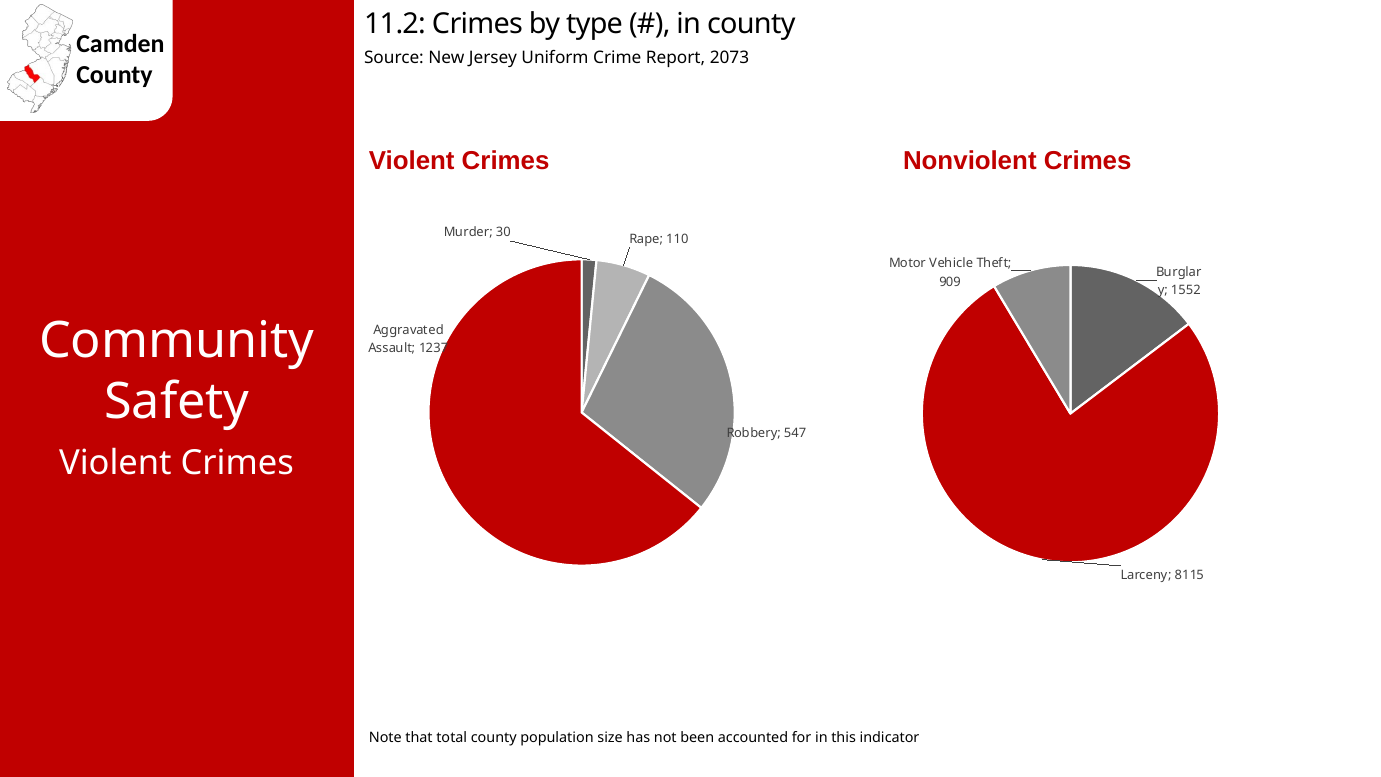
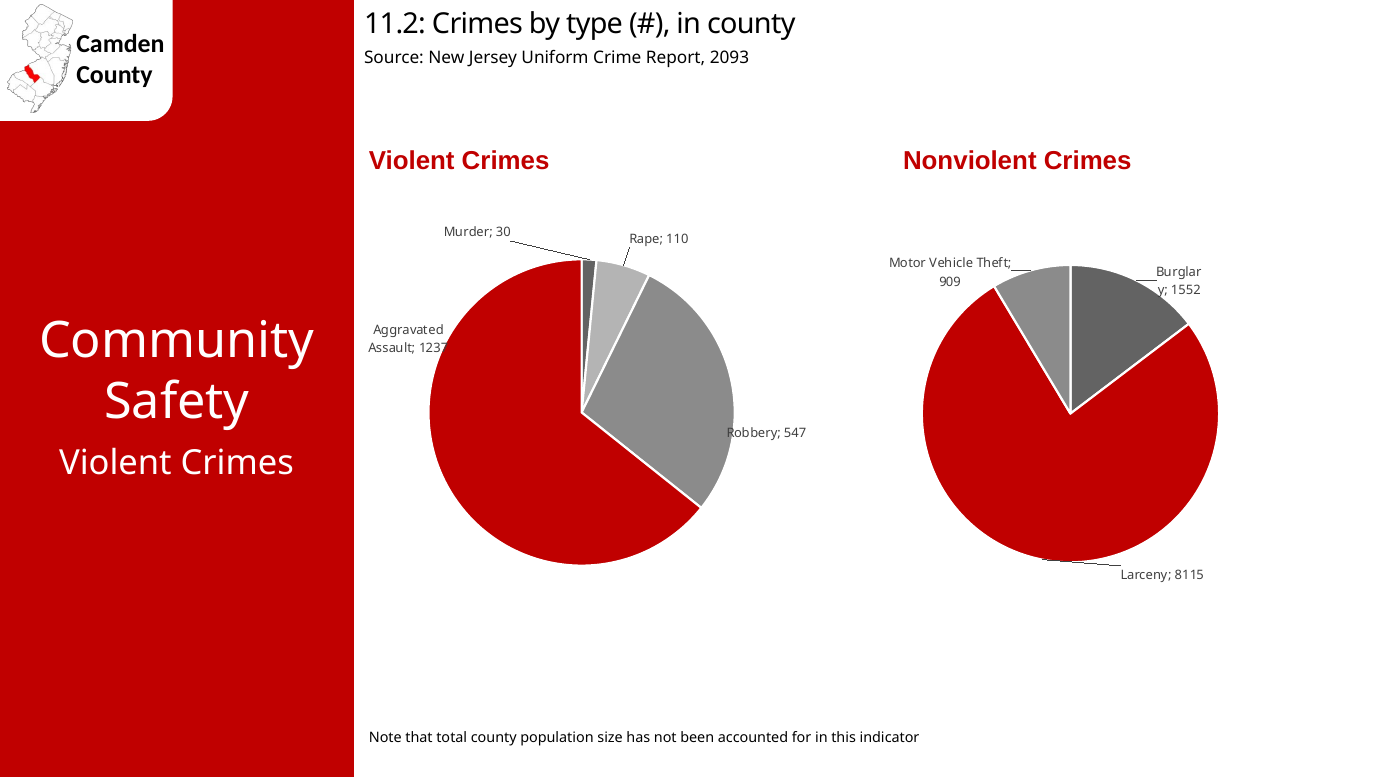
2073: 2073 -> 2093
